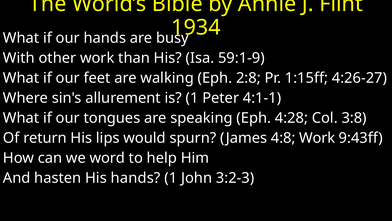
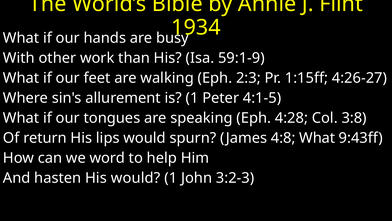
2:8: 2:8 -> 2:3
4:1-1: 4:1-1 -> 4:1-5
4:8 Work: Work -> What
His hands: hands -> would
